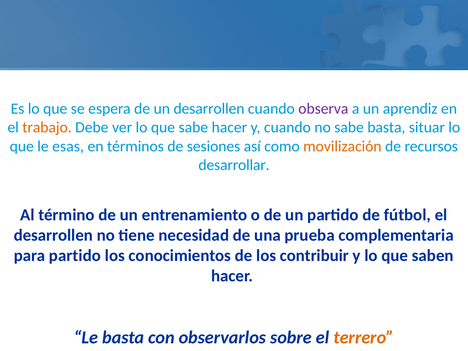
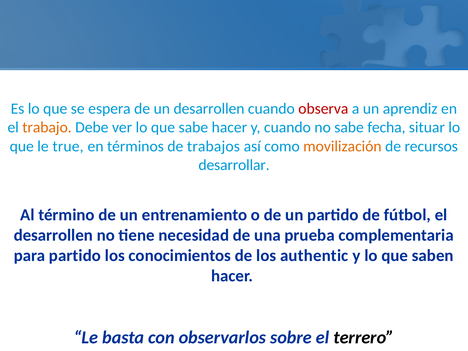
observa colour: purple -> red
sabe basta: basta -> fecha
esas: esas -> true
sesiones: sesiones -> trabajos
contribuir: contribuir -> authentic
terrero colour: orange -> black
